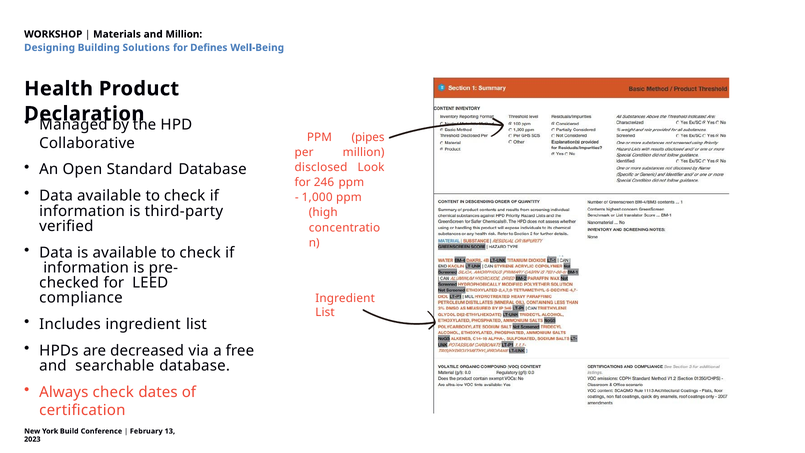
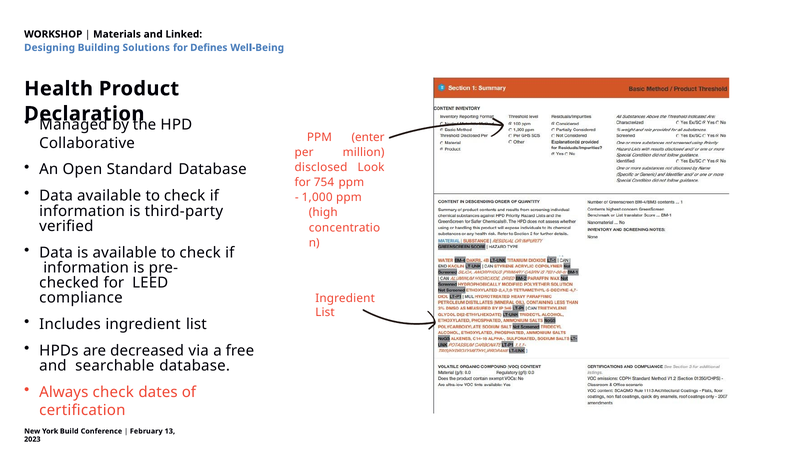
and Million: Million -> Linked
pipes: pipes -> enter
246: 246 -> 754
